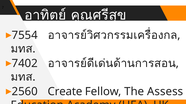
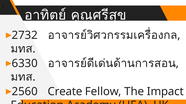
7554: 7554 -> 2732
7402: 7402 -> 6330
Assess: Assess -> Impact
